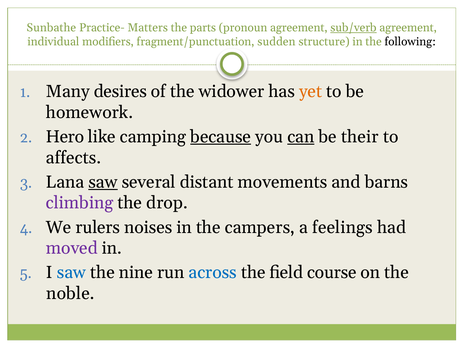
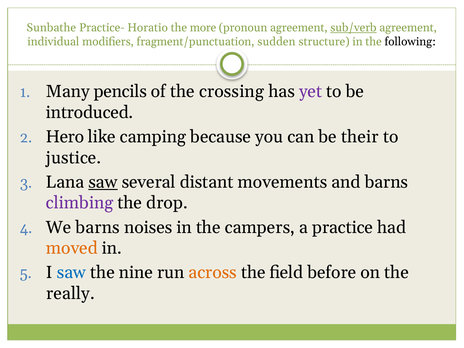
Matters: Matters -> Horatio
parts: parts -> more
desires: desires -> pencils
widower: widower -> crossing
yet colour: orange -> purple
homework: homework -> introduced
because underline: present -> none
can underline: present -> none
affects: affects -> justice
We rulers: rulers -> barns
feelings: feelings -> practice
moved colour: purple -> orange
across colour: blue -> orange
course: course -> before
noble: noble -> really
